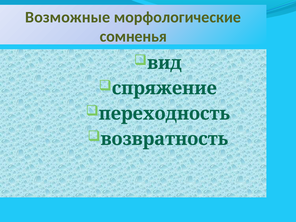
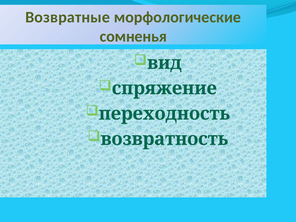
Возможные: Возможные -> Возвратные
